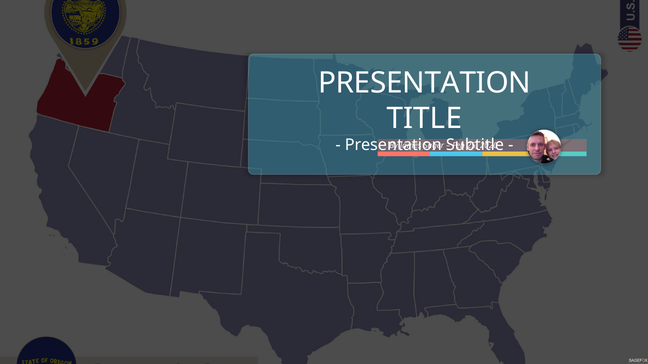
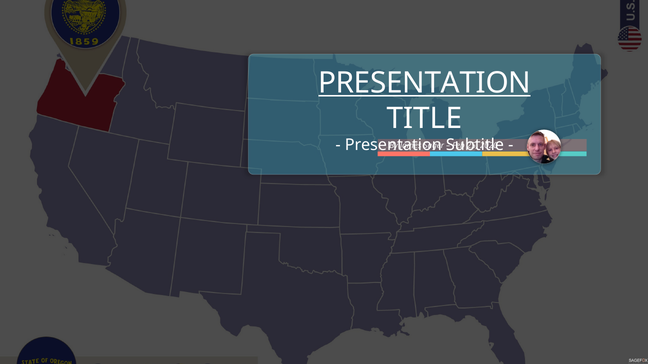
PRESENTATION at (425, 83) underline: none -> present
